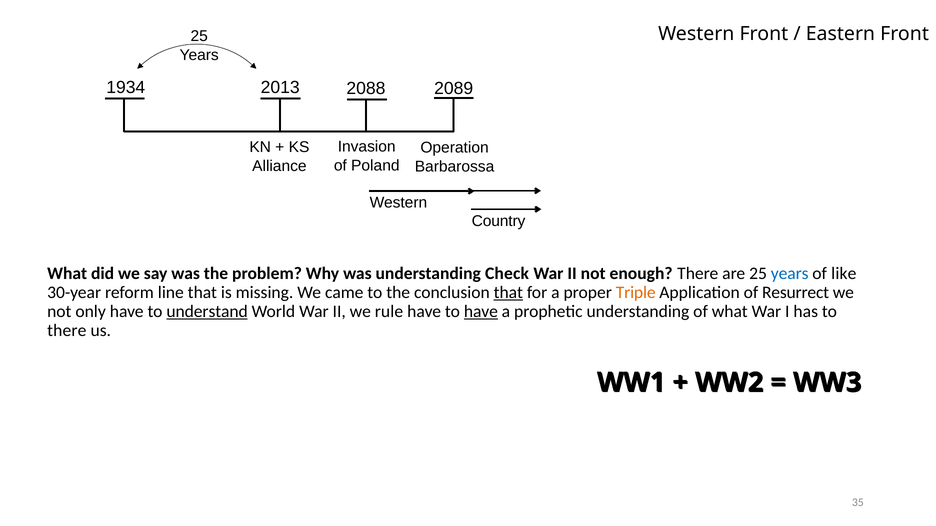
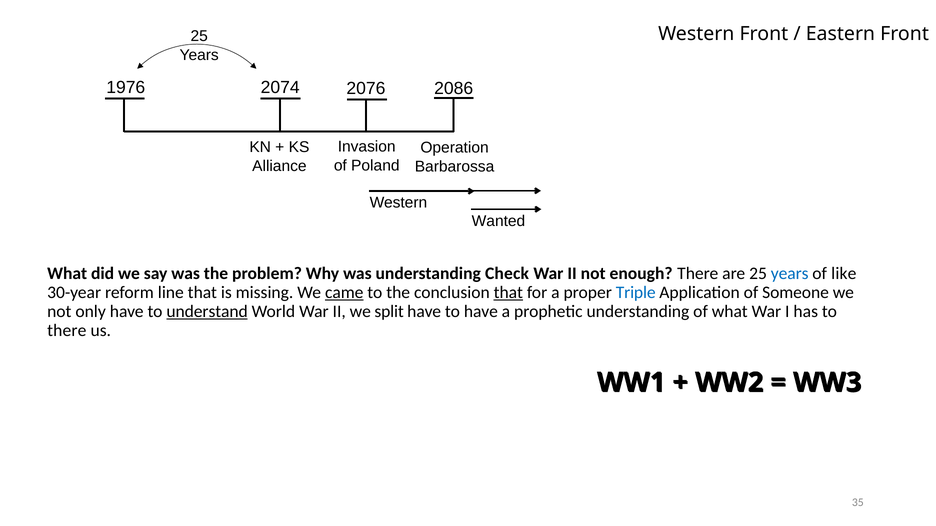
1934: 1934 -> 1976
2013: 2013 -> 2074
2088: 2088 -> 2076
2089: 2089 -> 2086
Country: Country -> Wanted
came underline: none -> present
Triple colour: orange -> blue
Resurrect: Resurrect -> Someone
rule: rule -> split
have at (481, 312) underline: present -> none
